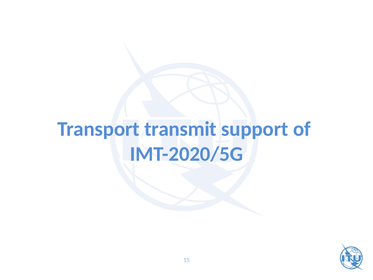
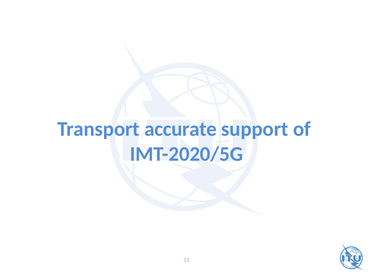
transmit: transmit -> accurate
